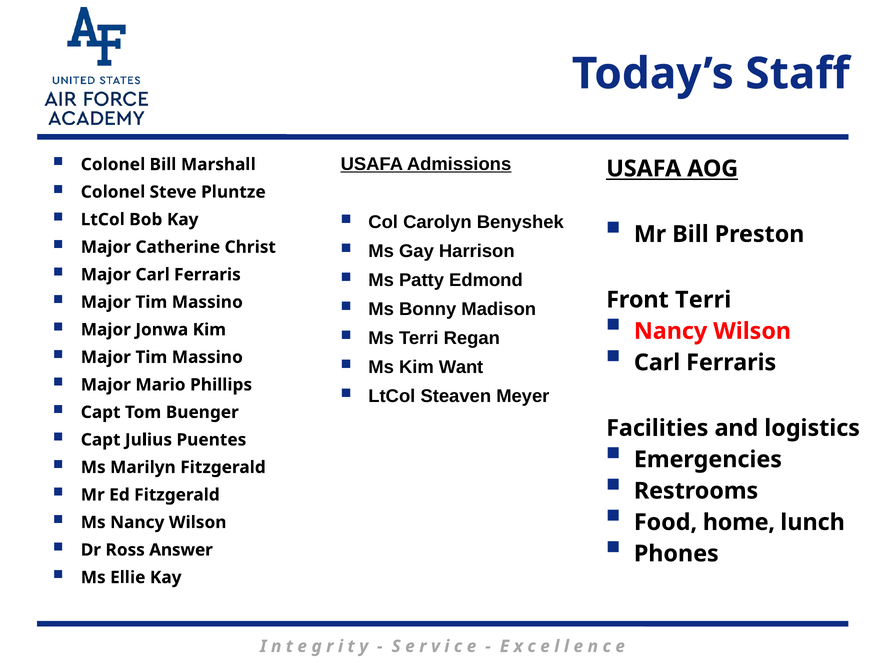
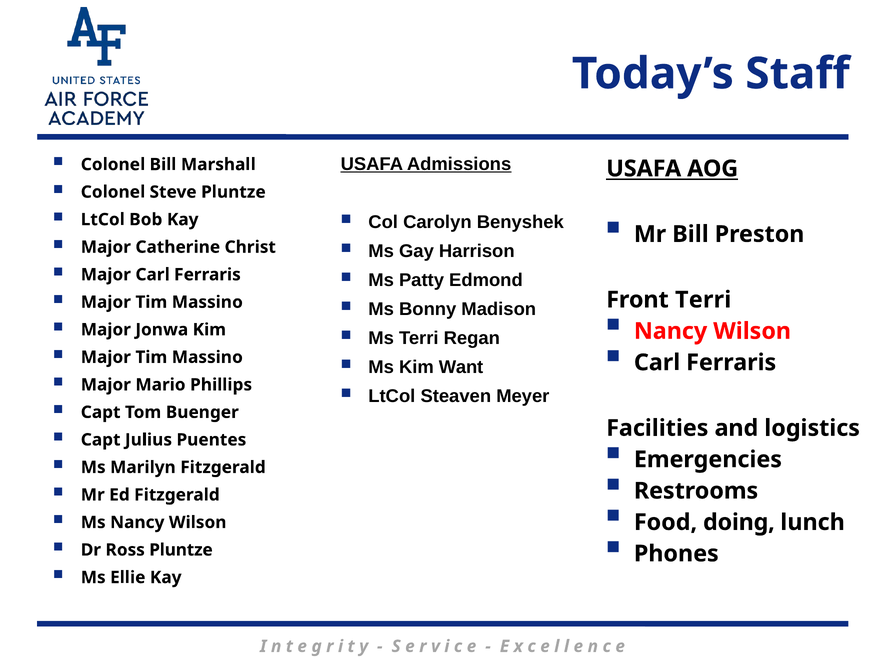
home: home -> doing
Ross Answer: Answer -> Pluntze
